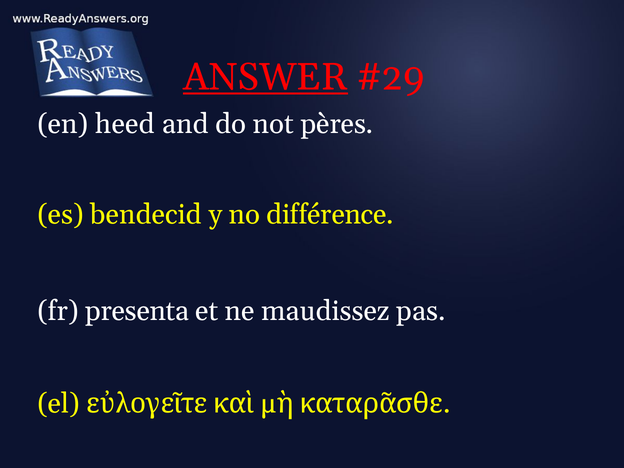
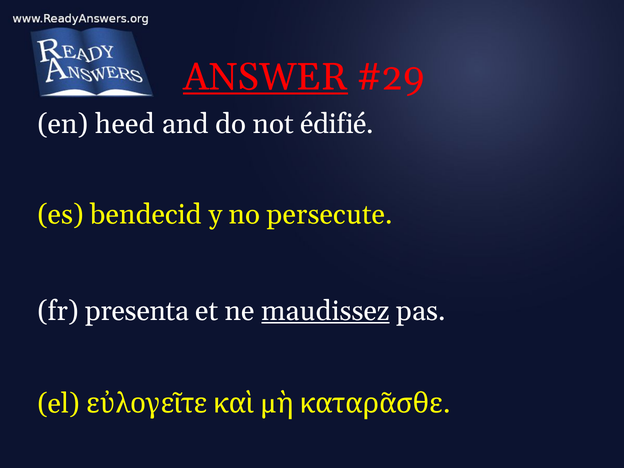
pères: pères -> édifié
différence: différence -> persecute
maudissez underline: none -> present
